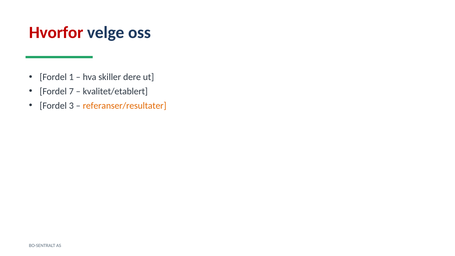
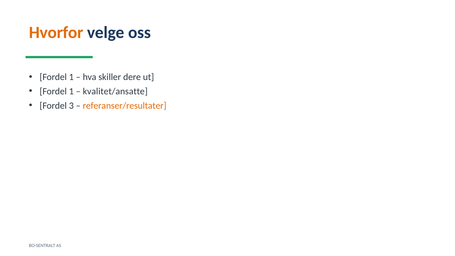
Hvorfor colour: red -> orange
7 at (71, 91): 7 -> 1
kvalitet/etablert: kvalitet/etablert -> kvalitet/ansatte
